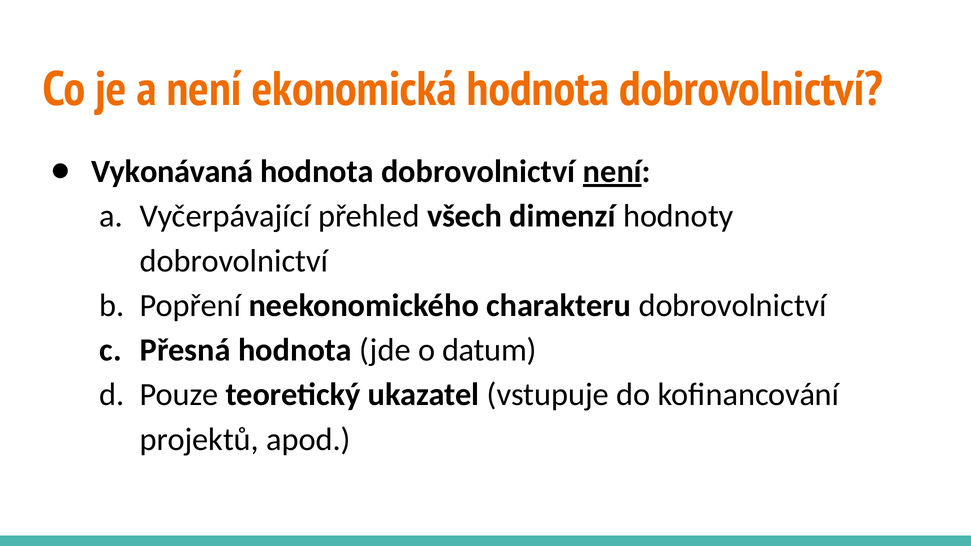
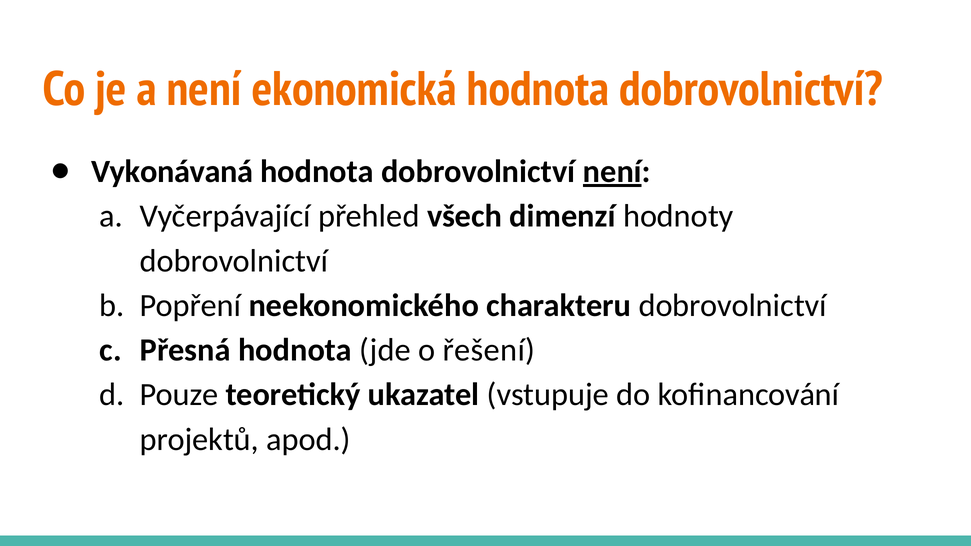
datum: datum -> řešení
